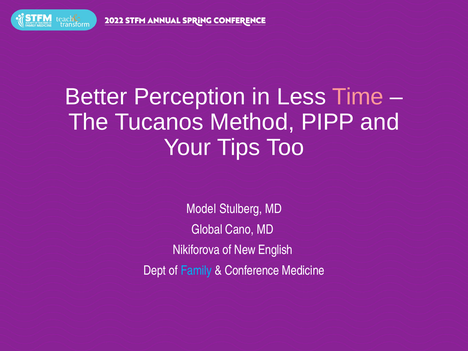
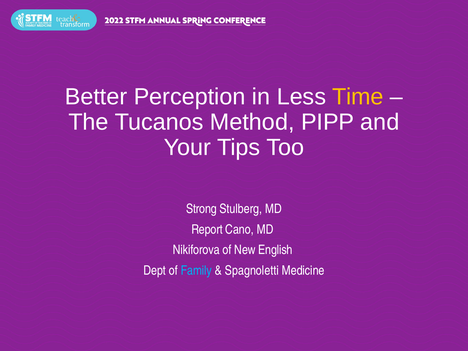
Time colour: pink -> yellow
Model: Model -> Strong
Global: Global -> Report
Conference: Conference -> Spagnoletti
